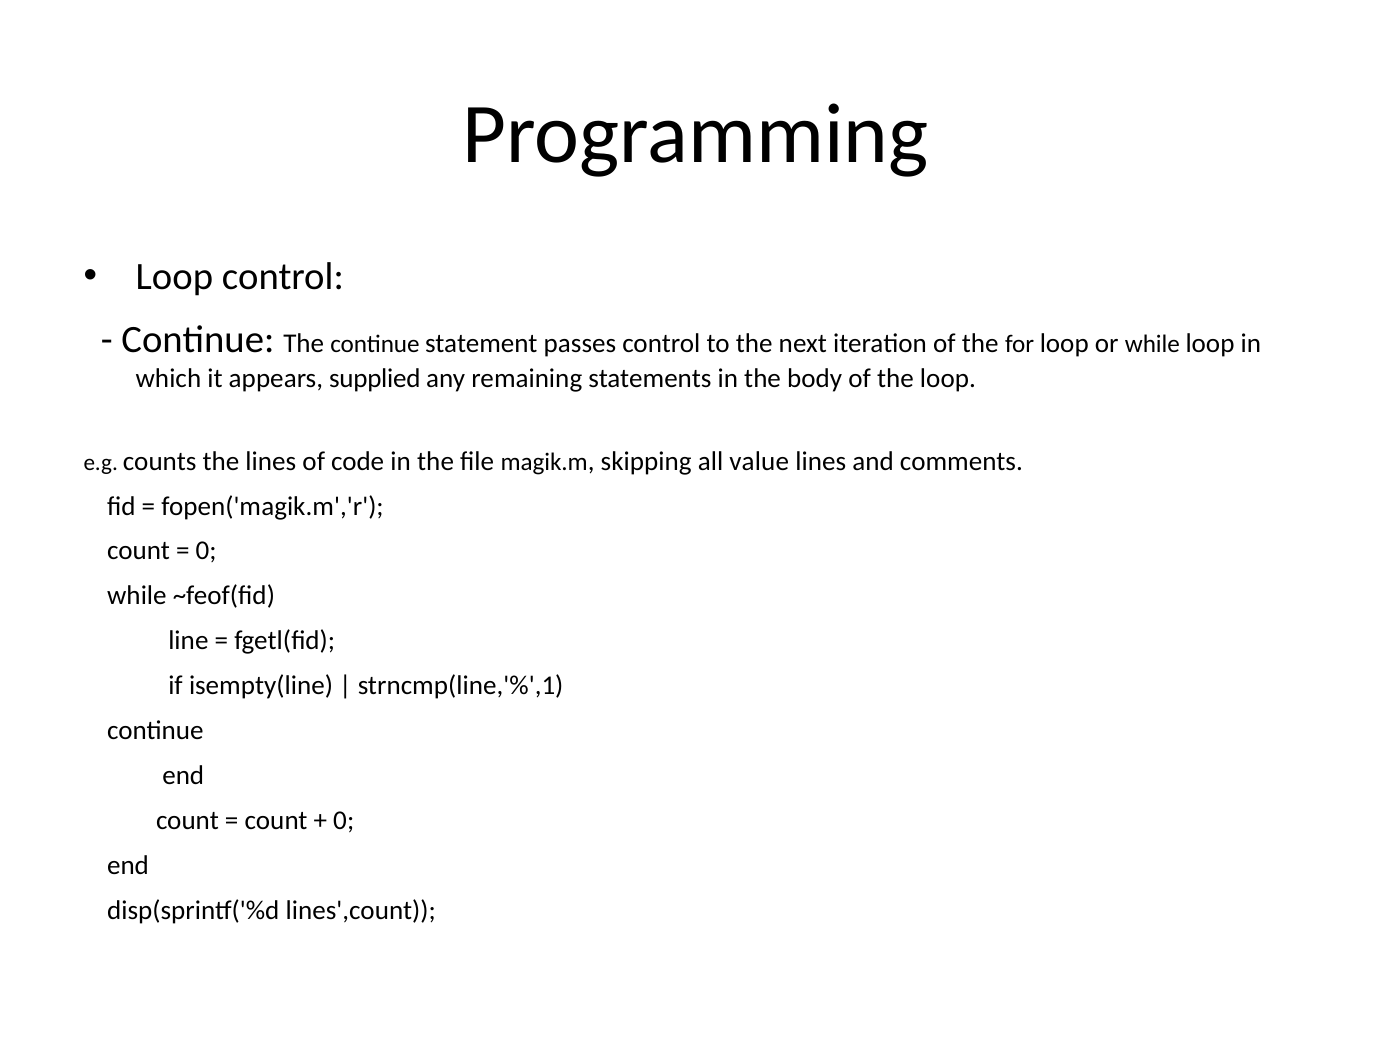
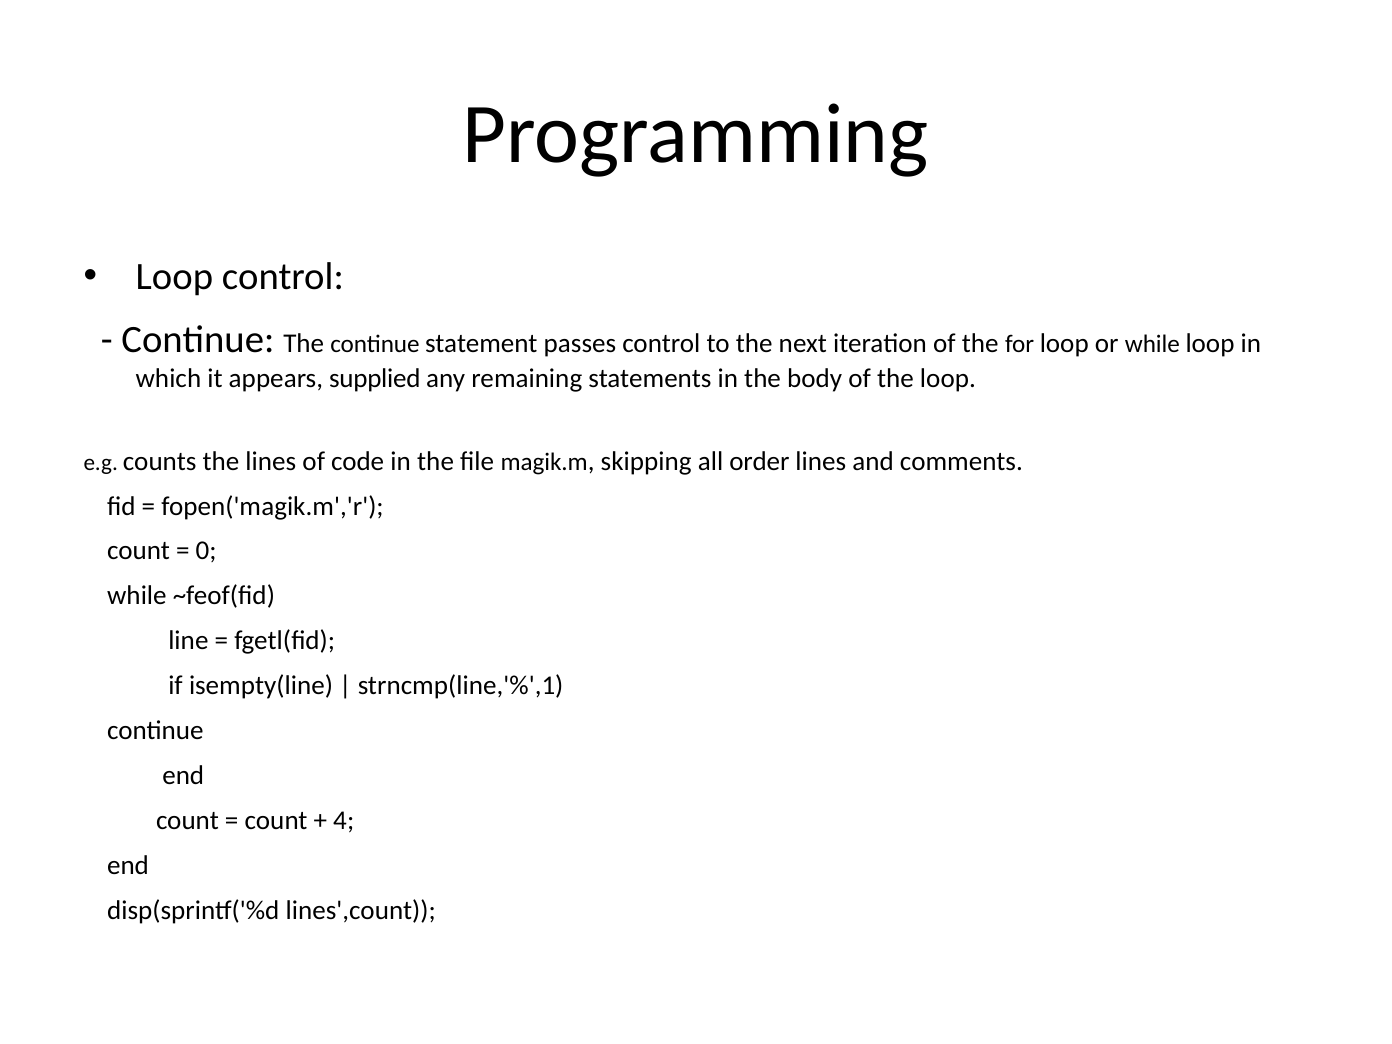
value: value -> order
0 at (344, 820): 0 -> 4
